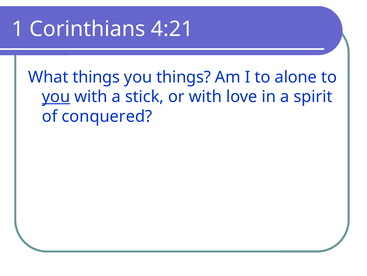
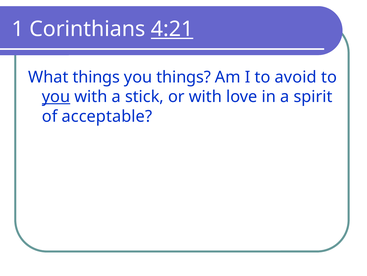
4:21 underline: none -> present
alone: alone -> avoid
conquered: conquered -> acceptable
